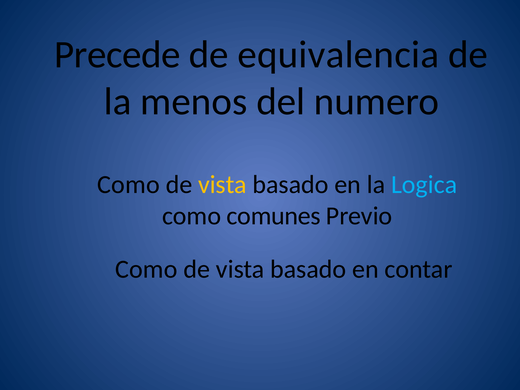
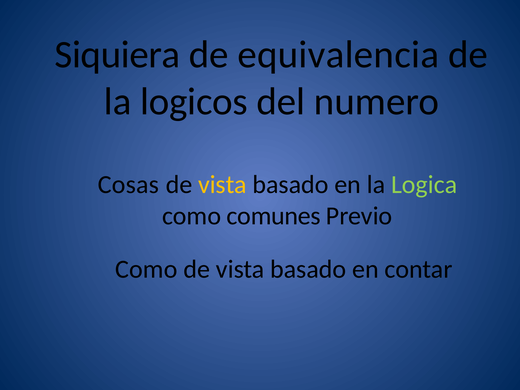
Precede: Precede -> Siquiera
menos: menos -> logicos
Como at (129, 185): Como -> Cosas
Logica colour: light blue -> light green
